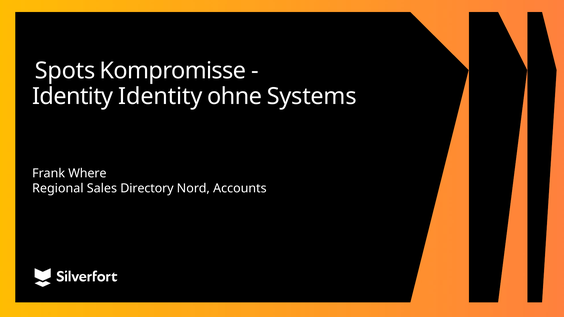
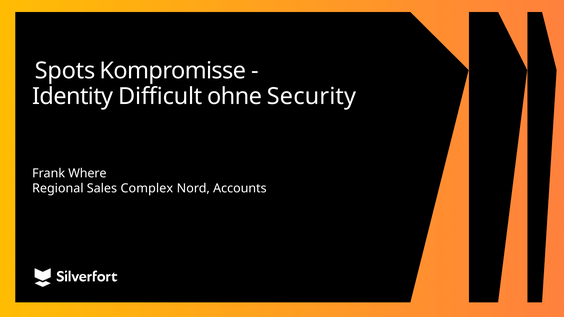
Identity Identity: Identity -> Difficult
Systems: Systems -> Security
Directory: Directory -> Complex
